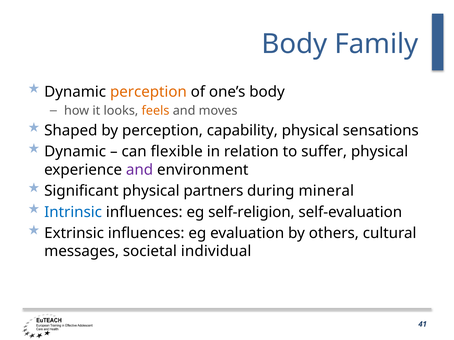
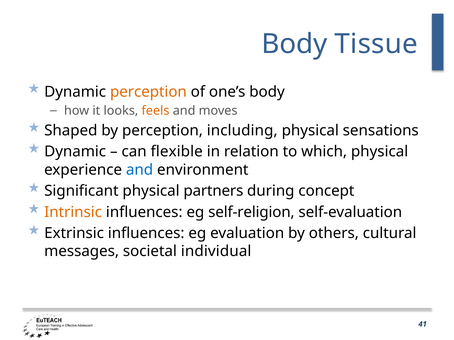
Family: Family -> Tissue
capability: capability -> including
suffer: suffer -> which
and at (140, 170) colour: purple -> blue
mineral: mineral -> concept
Intrinsic colour: blue -> orange
